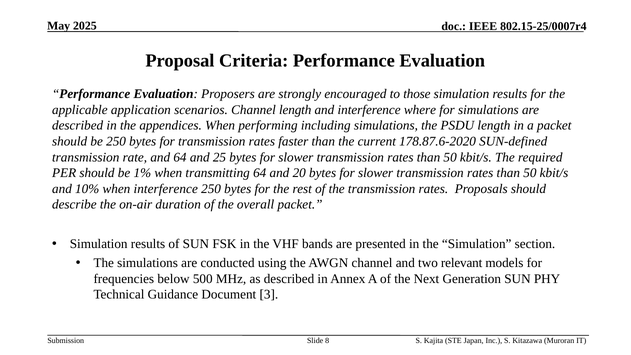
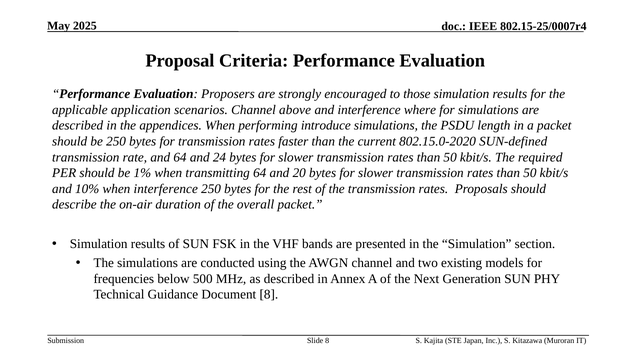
Channel length: length -> above
including: including -> introduce
178.87.6-2020: 178.87.6-2020 -> 802.15.0-2020
25: 25 -> 24
relevant: relevant -> existing
Document 3: 3 -> 8
